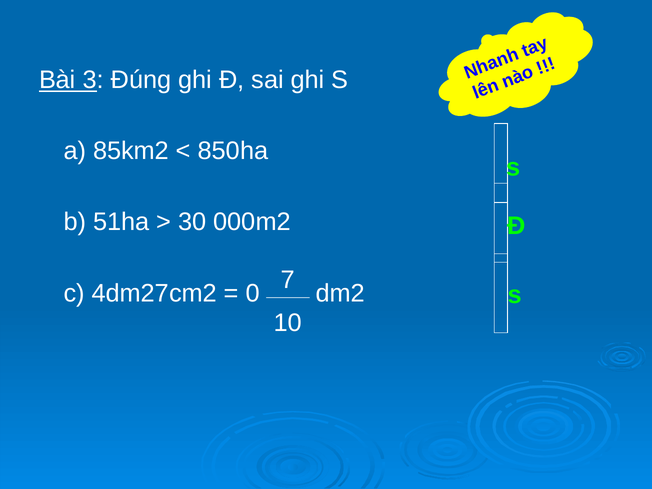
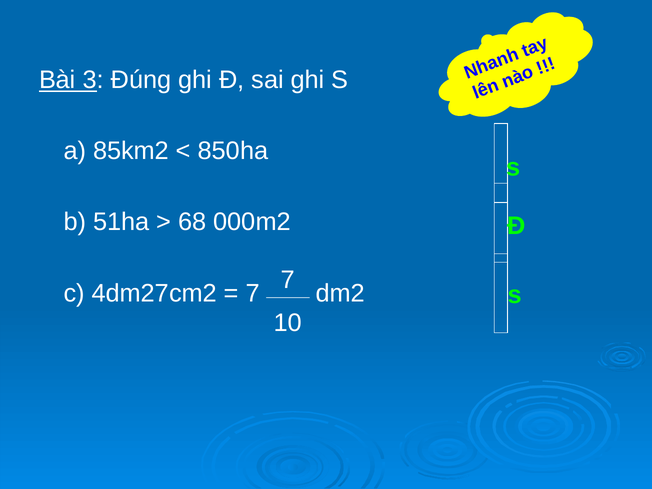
30: 30 -> 68
0 at (253, 293): 0 -> 7
